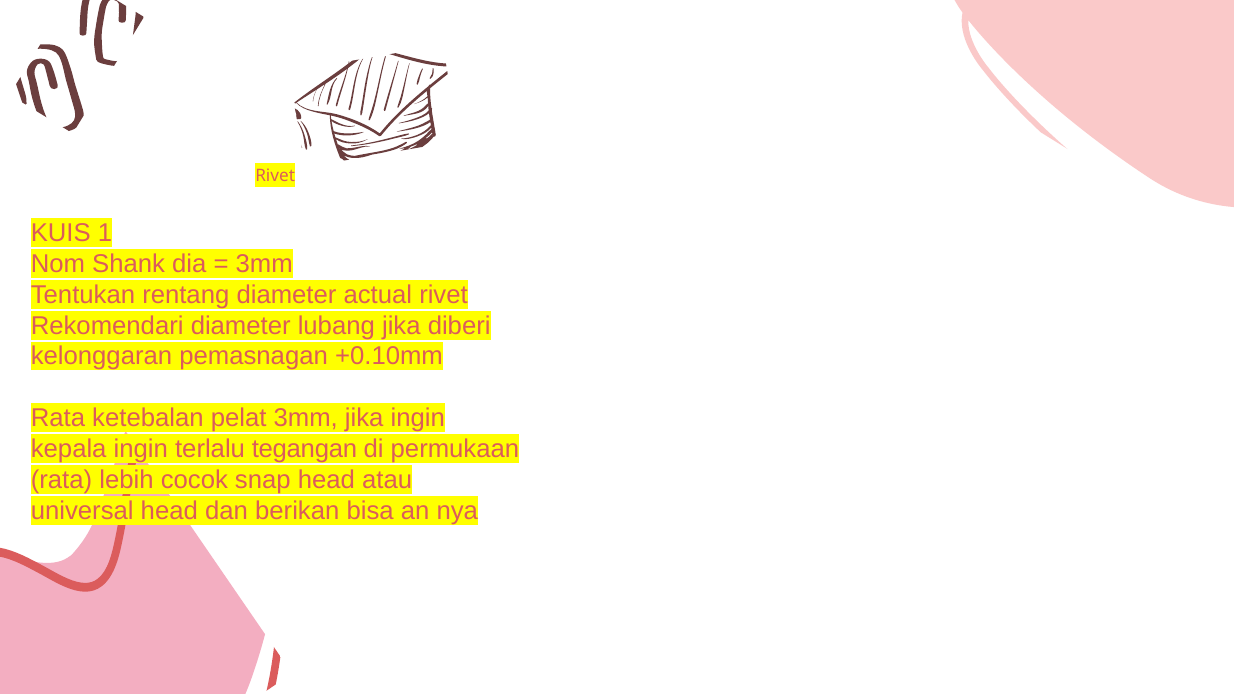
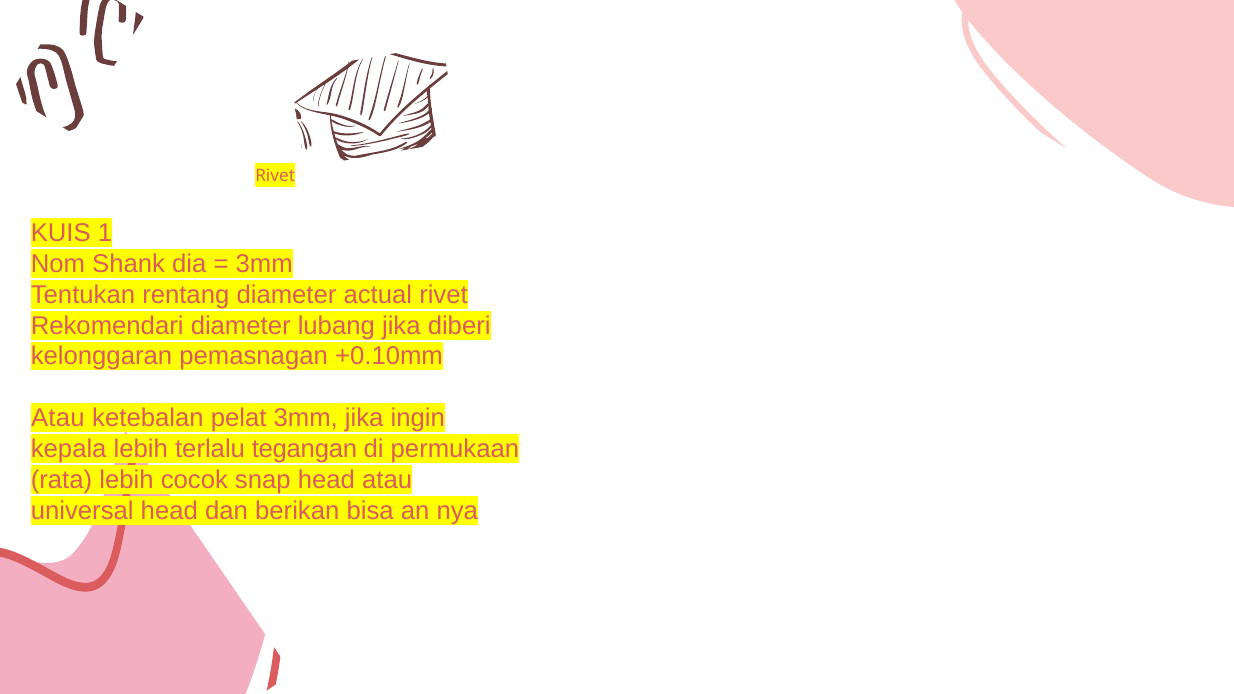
Rata at (58, 418): Rata -> Atau
kepala ingin: ingin -> lebih
